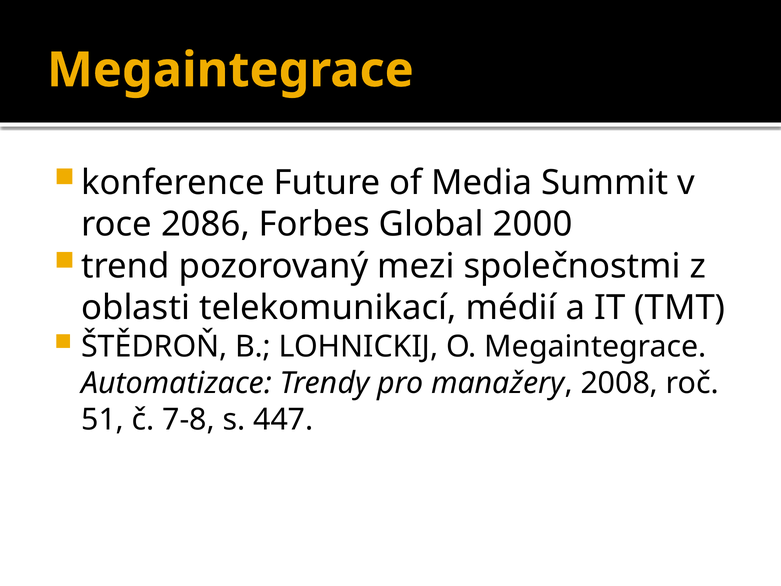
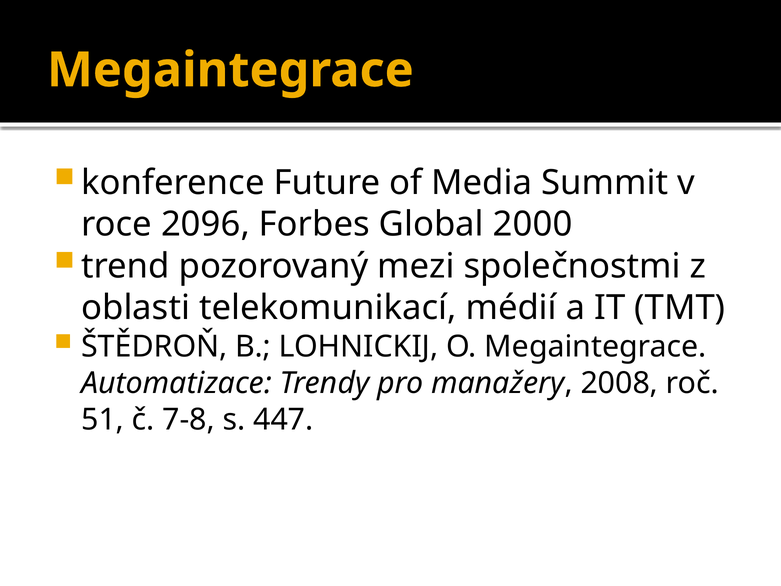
2086: 2086 -> 2096
